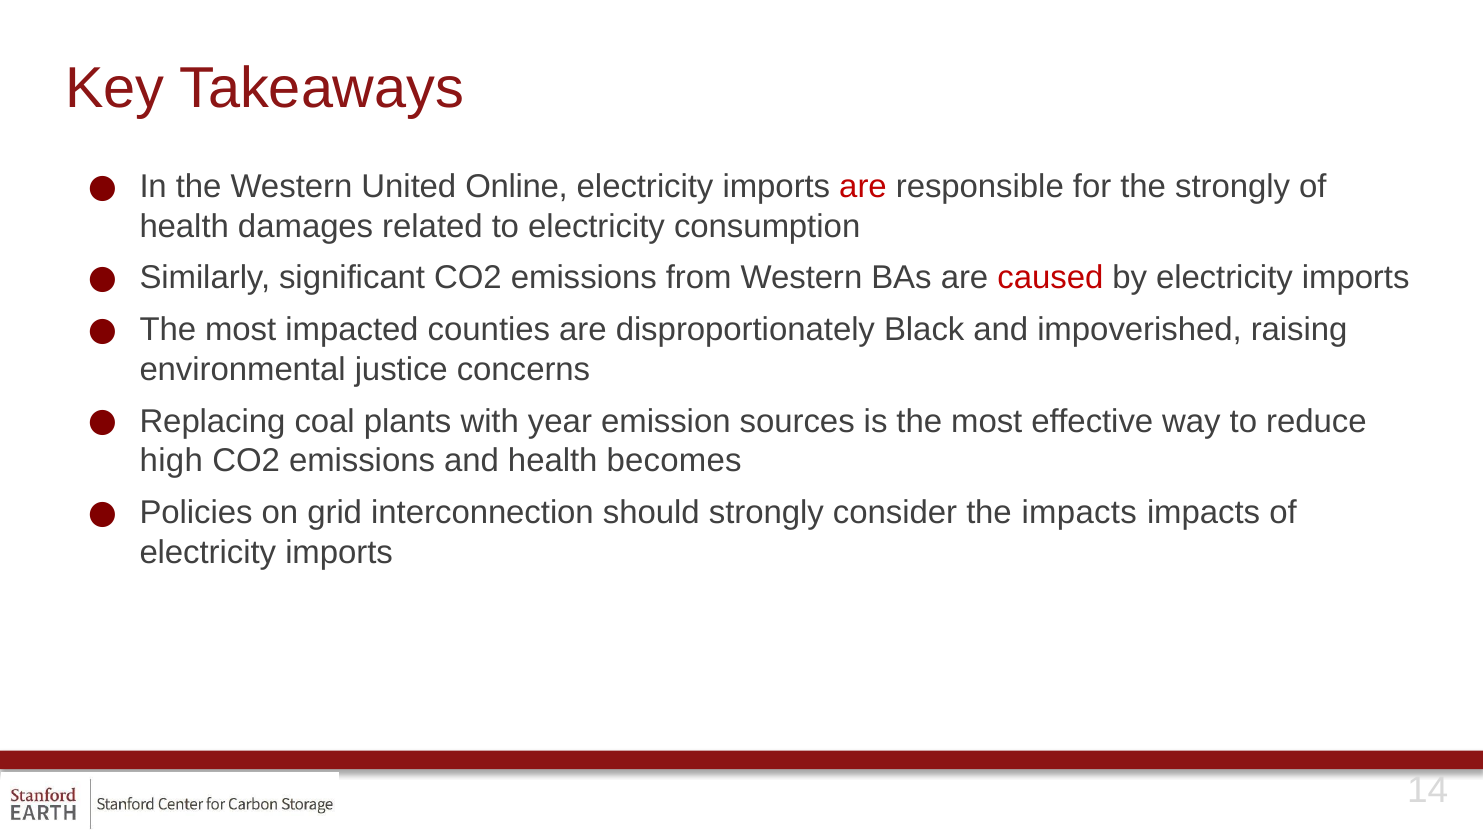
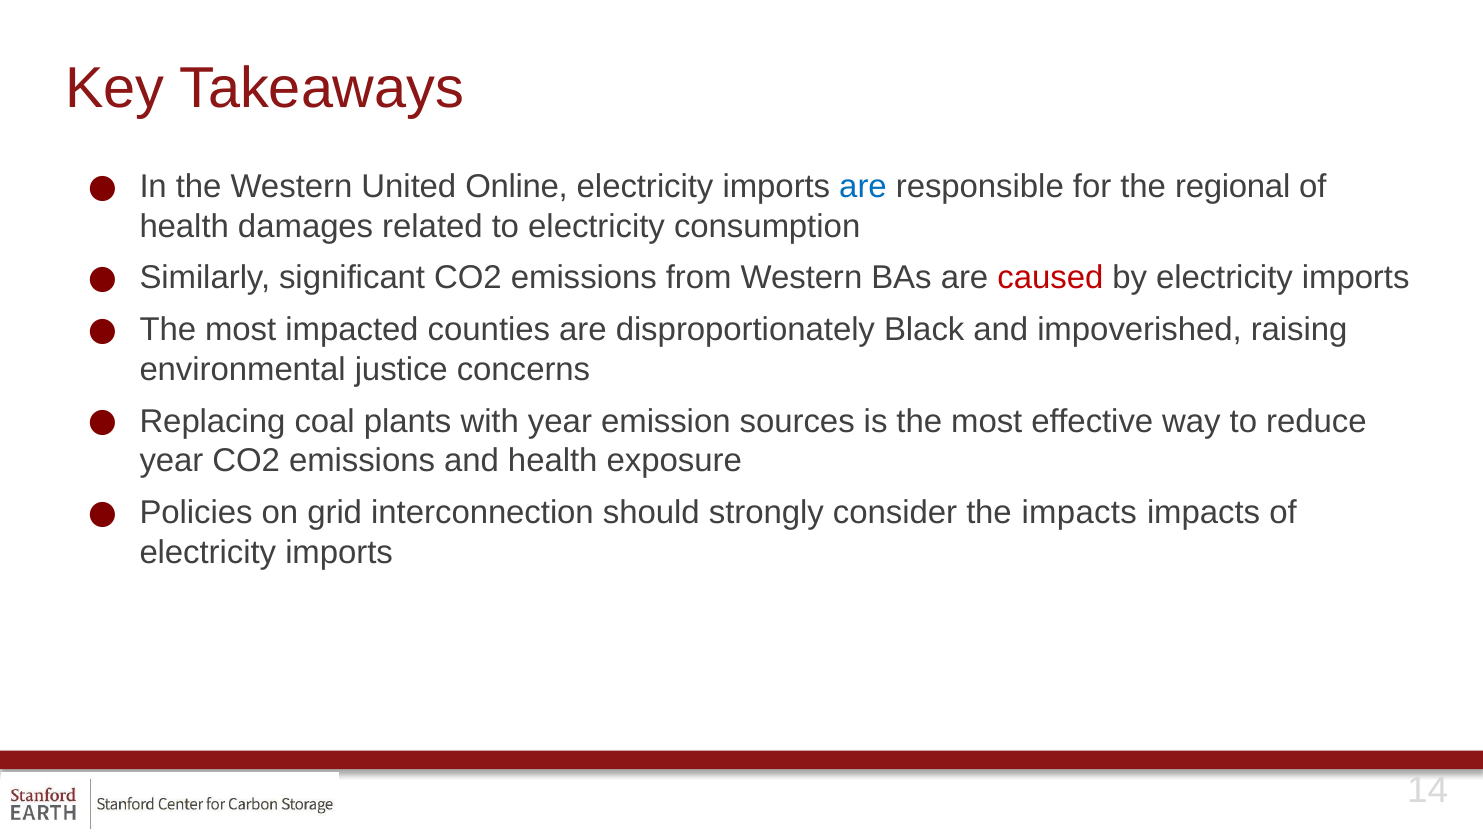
are at (863, 187) colour: red -> blue
the strongly: strongly -> regional
high at (171, 461): high -> year
becomes: becomes -> exposure
